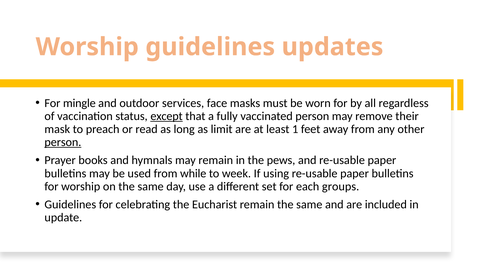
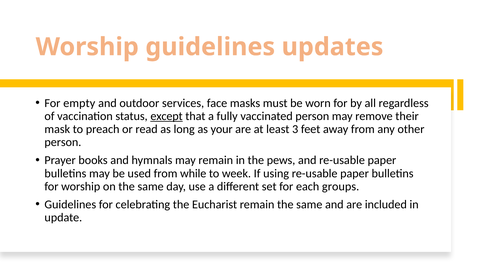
mingle: mingle -> empty
limit: limit -> your
1: 1 -> 3
person at (63, 142) underline: present -> none
